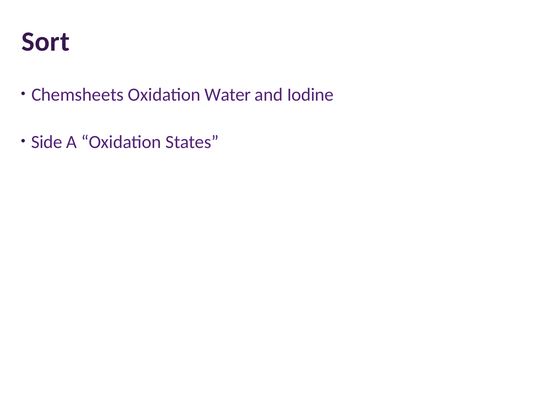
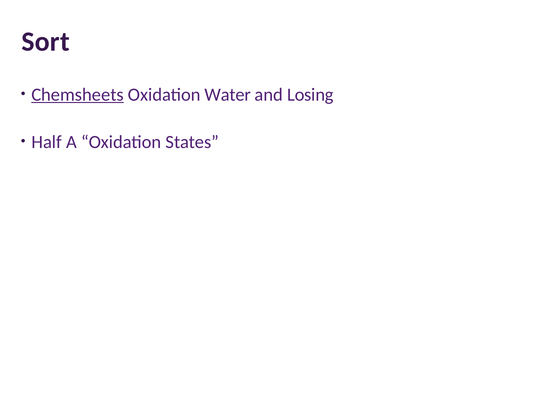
Chemsheets underline: none -> present
Iodine: Iodine -> Losing
Side: Side -> Half
